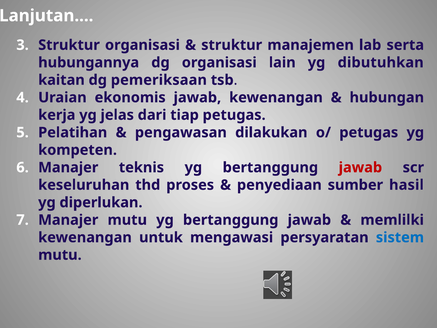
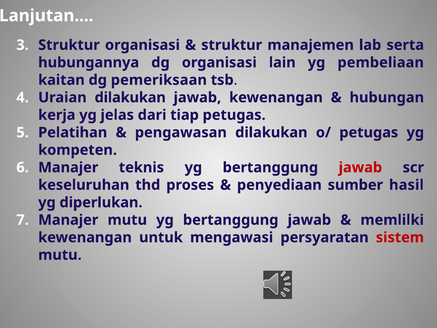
dibutuhkan: dibutuhkan -> pembeliaan
Uraian ekonomis: ekonomis -> dilakukan
sistem colour: blue -> red
